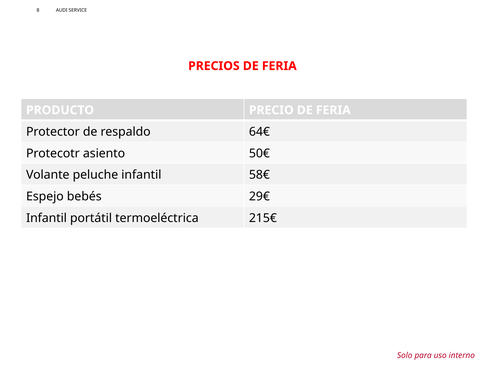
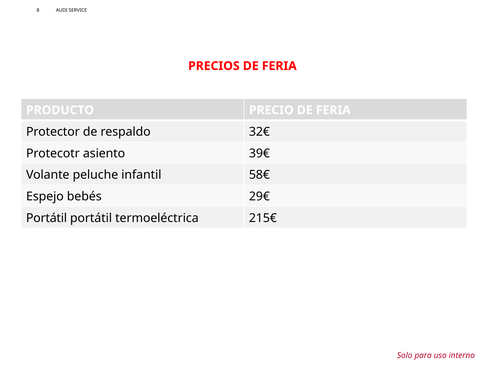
64€: 64€ -> 32€
50€: 50€ -> 39€
Infantil at (47, 218): Infantil -> Portátil
